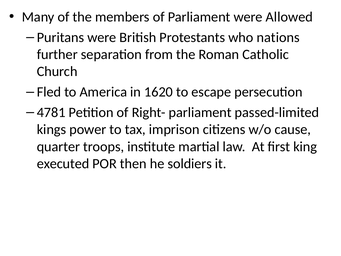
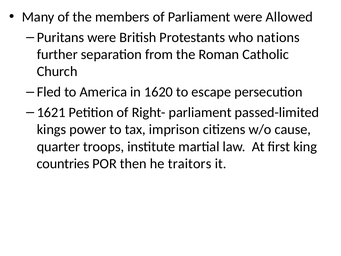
4781: 4781 -> 1621
executed: executed -> countries
soldiers: soldiers -> traitors
